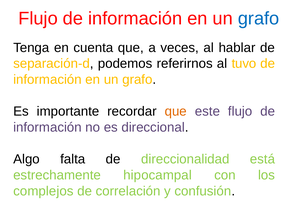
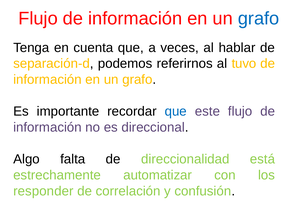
que at (176, 111) colour: orange -> blue
hipocampal: hipocampal -> automatizar
complejos: complejos -> responder
